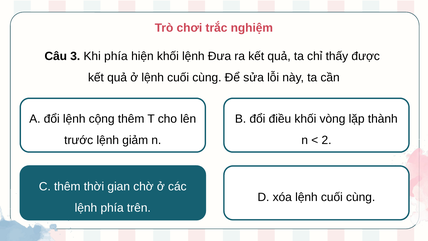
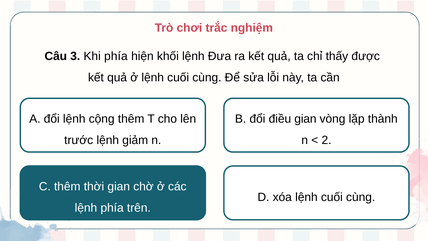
điều khối: khối -> gian
